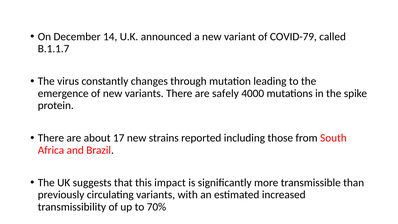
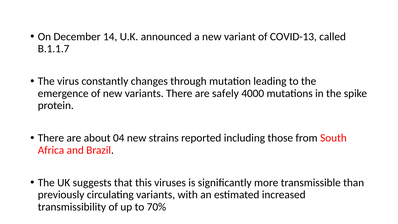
COVID-79: COVID-79 -> COVID-13
17: 17 -> 04
impact: impact -> viruses
